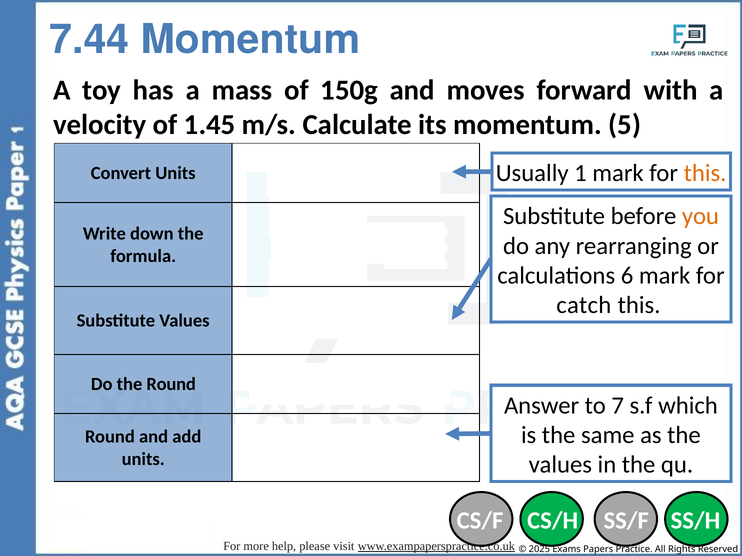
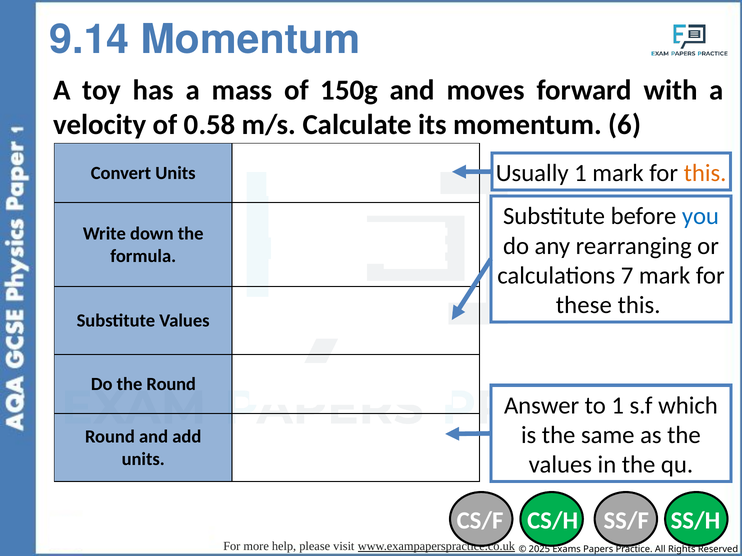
7.44: 7.44 -> 9.14
1.45: 1.45 -> 0.58
5: 5 -> 6
you colour: orange -> blue
6: 6 -> 7
catch: catch -> these
to 7: 7 -> 1
